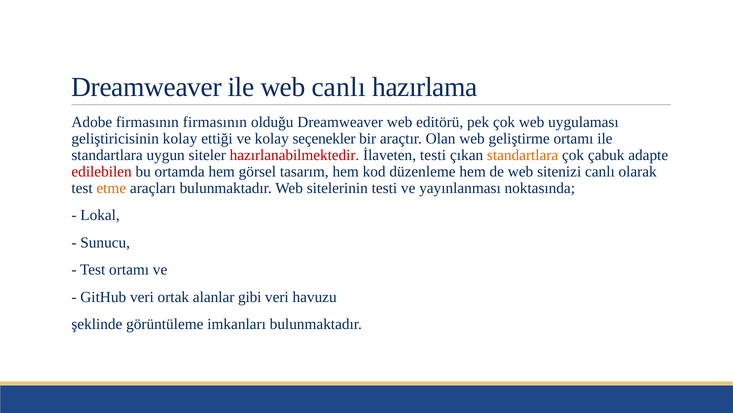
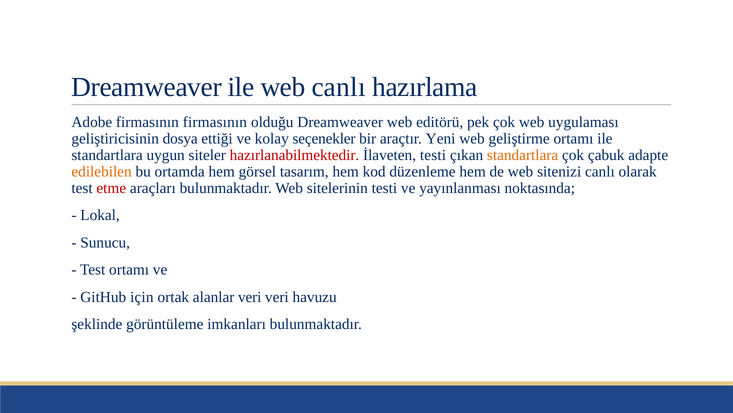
geliştiricisinin kolay: kolay -> dosya
Olan: Olan -> Yeni
edilebilen colour: red -> orange
etme colour: orange -> red
GitHub veri: veri -> için
alanlar gibi: gibi -> veri
